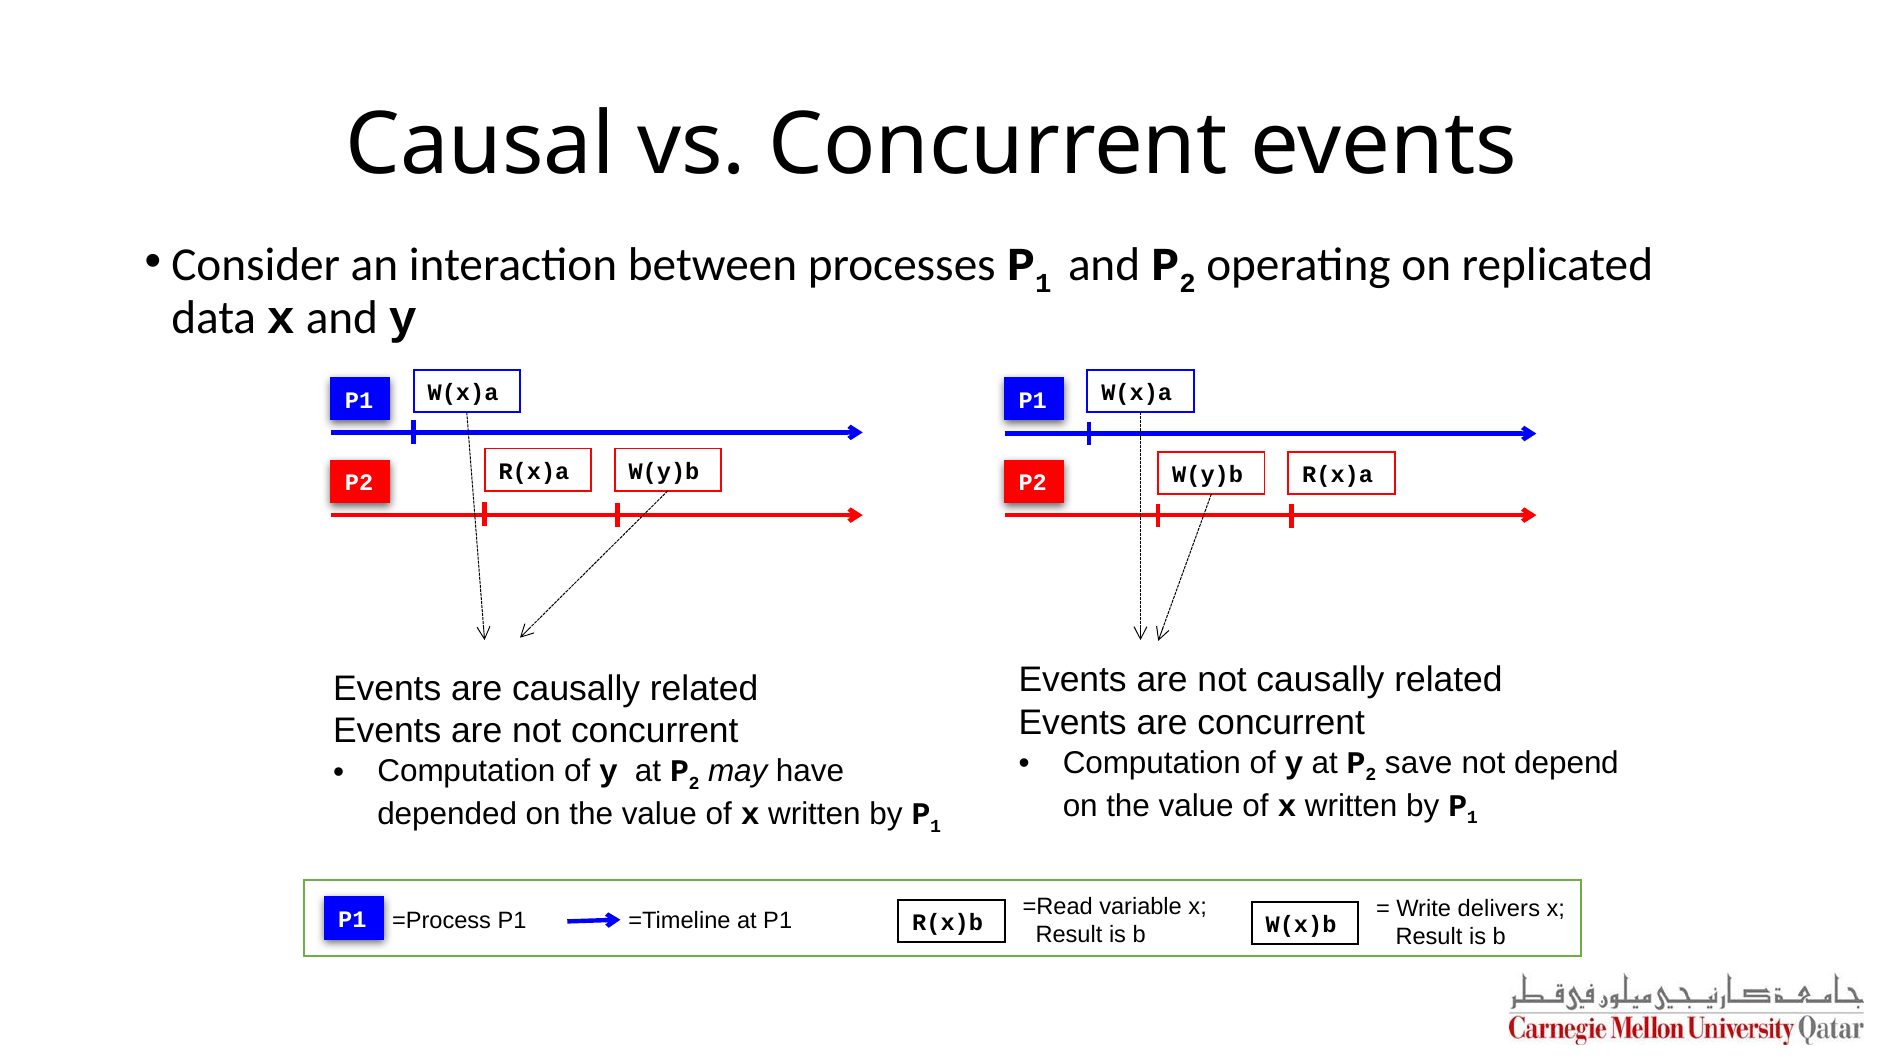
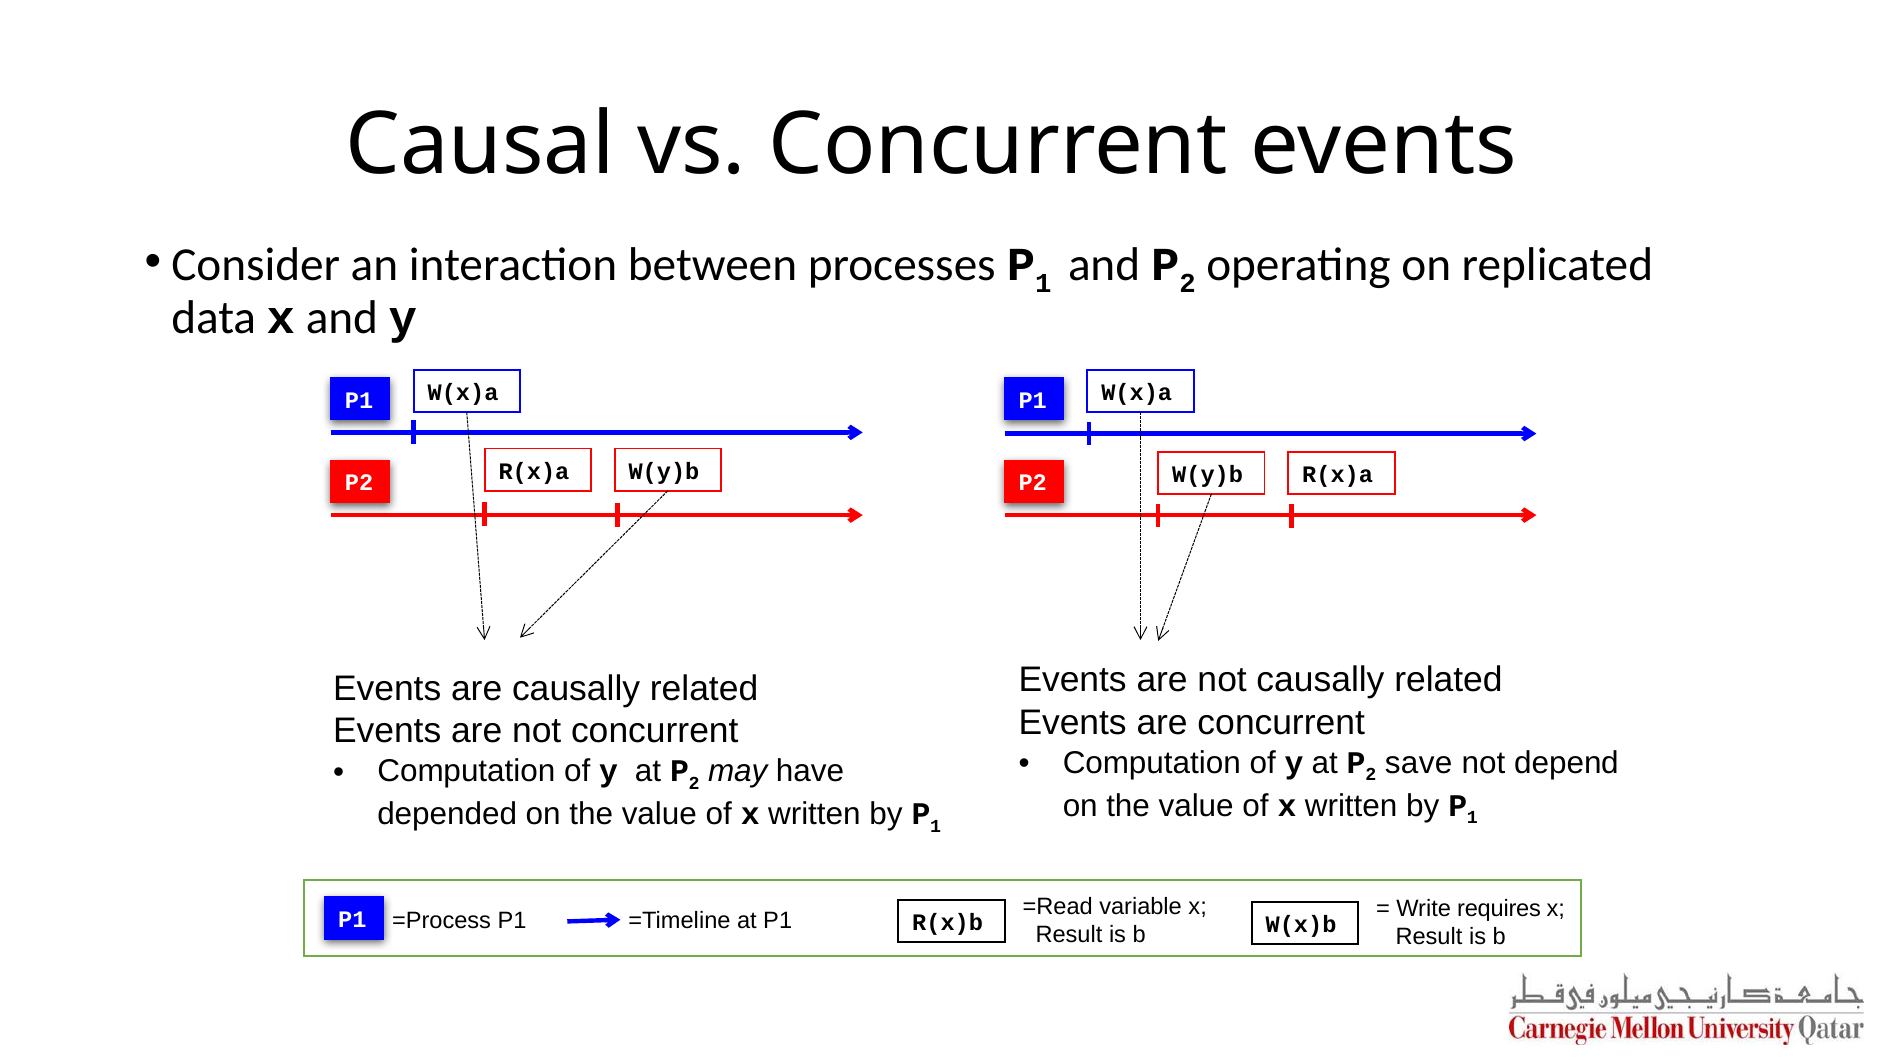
delivers: delivers -> requires
